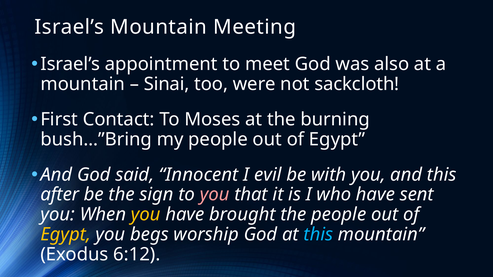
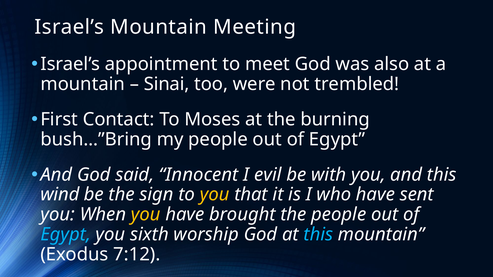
sackcloth: sackcloth -> trembled
after: after -> wind
you at (215, 195) colour: pink -> yellow
Egypt at (66, 235) colour: yellow -> light blue
begs: begs -> sixth
6:12: 6:12 -> 7:12
